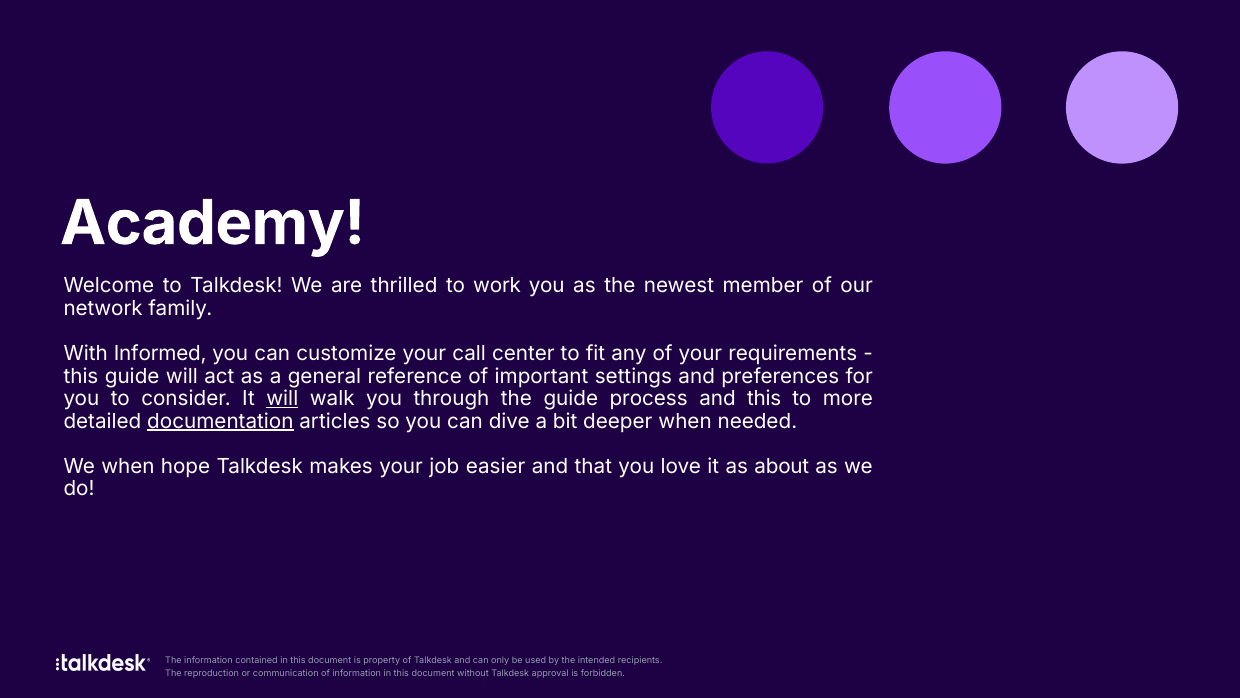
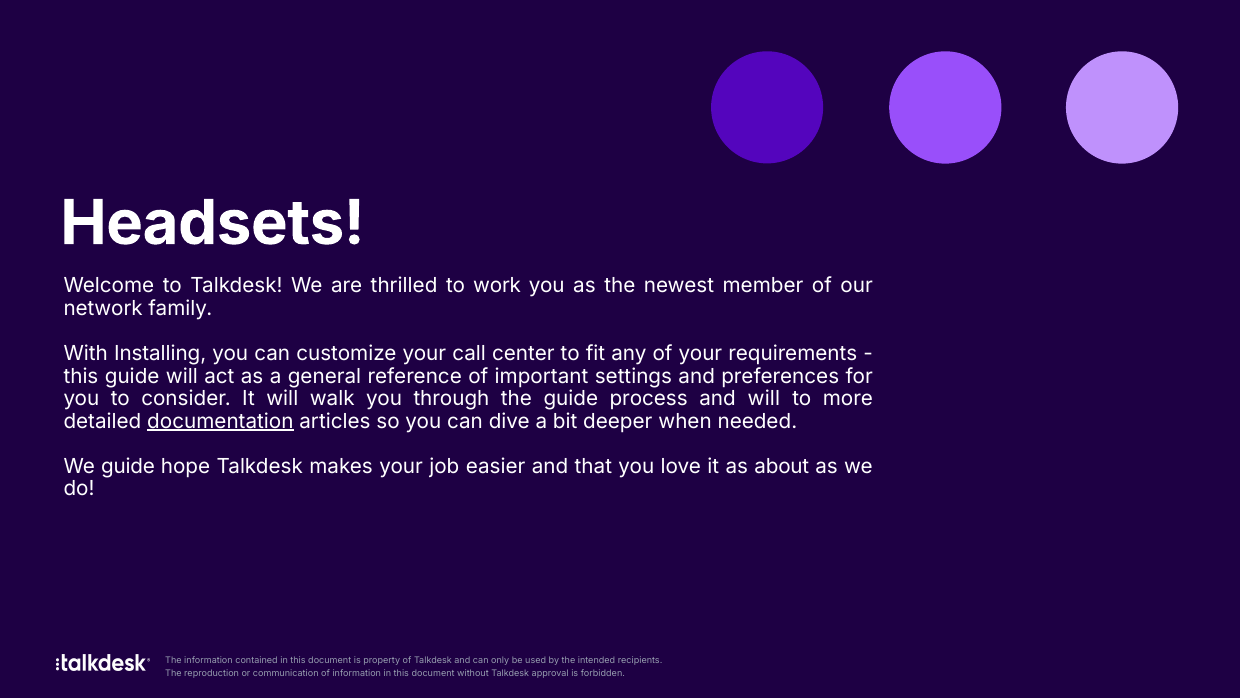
Academy: Academy -> Headsets
Informed: Informed -> Installing
will at (282, 399) underline: present -> none
and this: this -> will
We when: when -> guide
